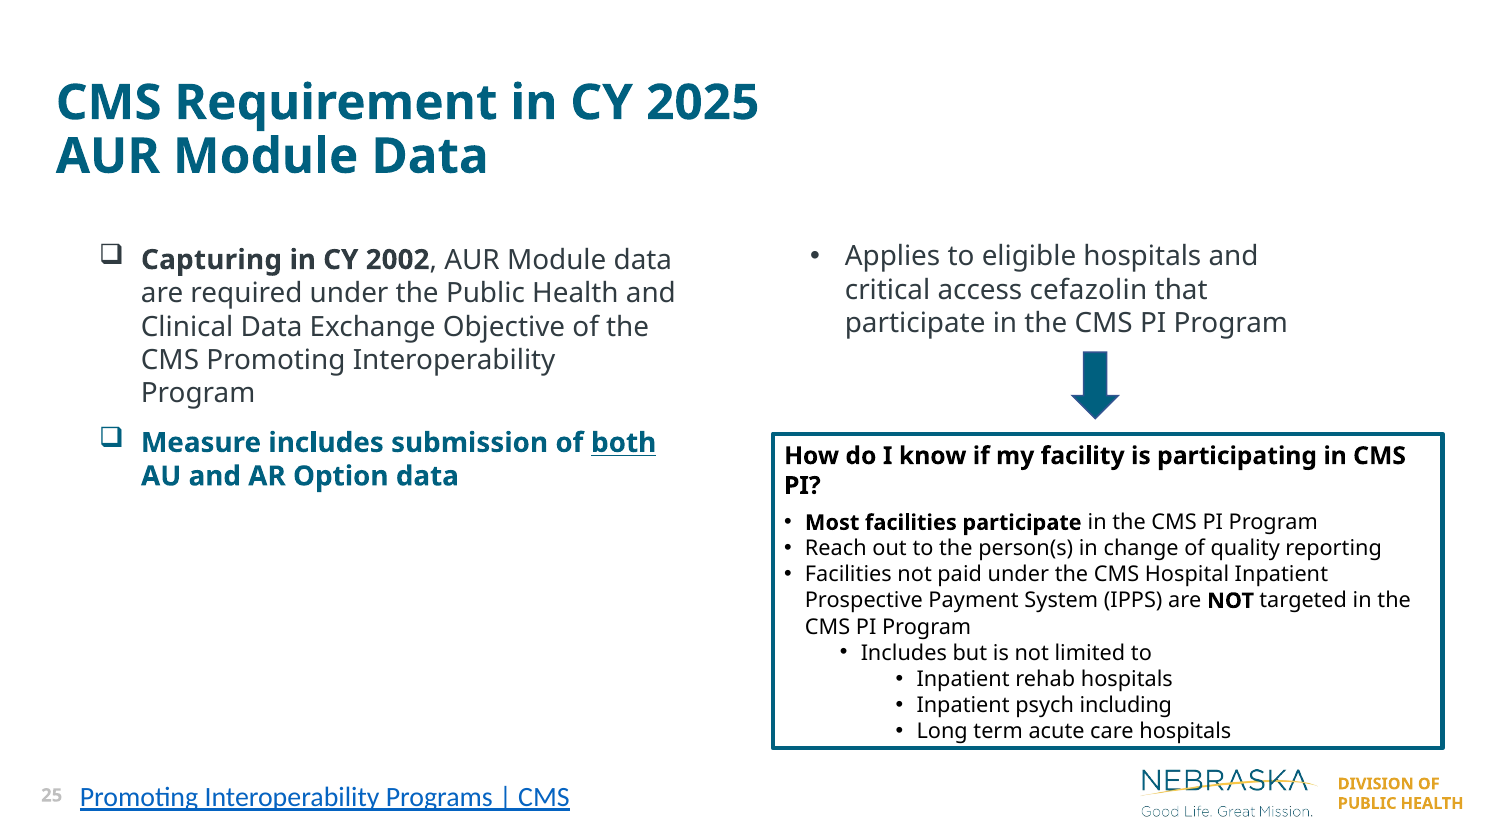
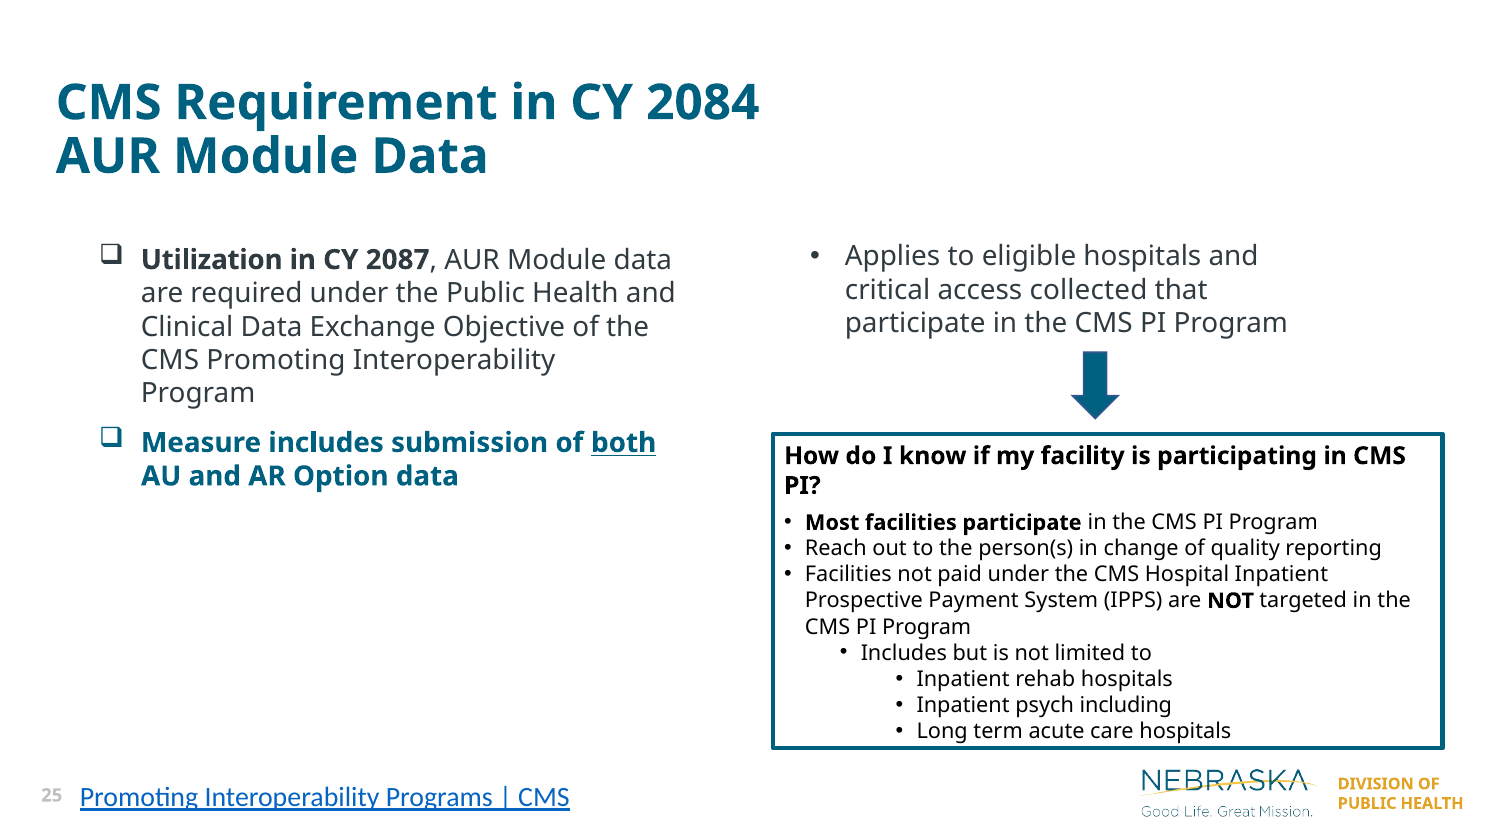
2025: 2025 -> 2084
Capturing: Capturing -> Utilization
2002: 2002 -> 2087
cefazolin: cefazolin -> collected
